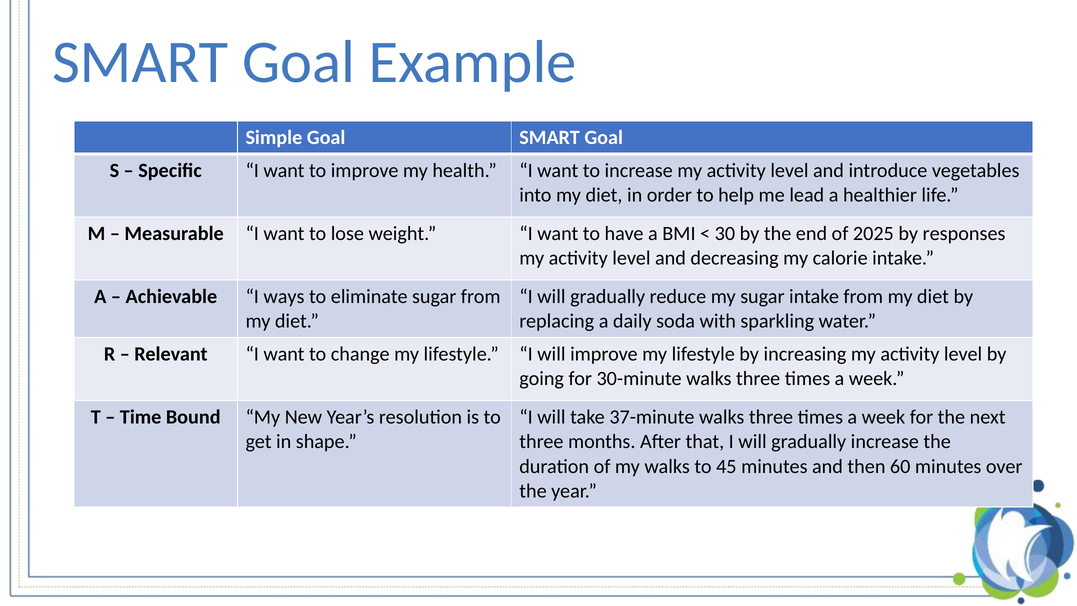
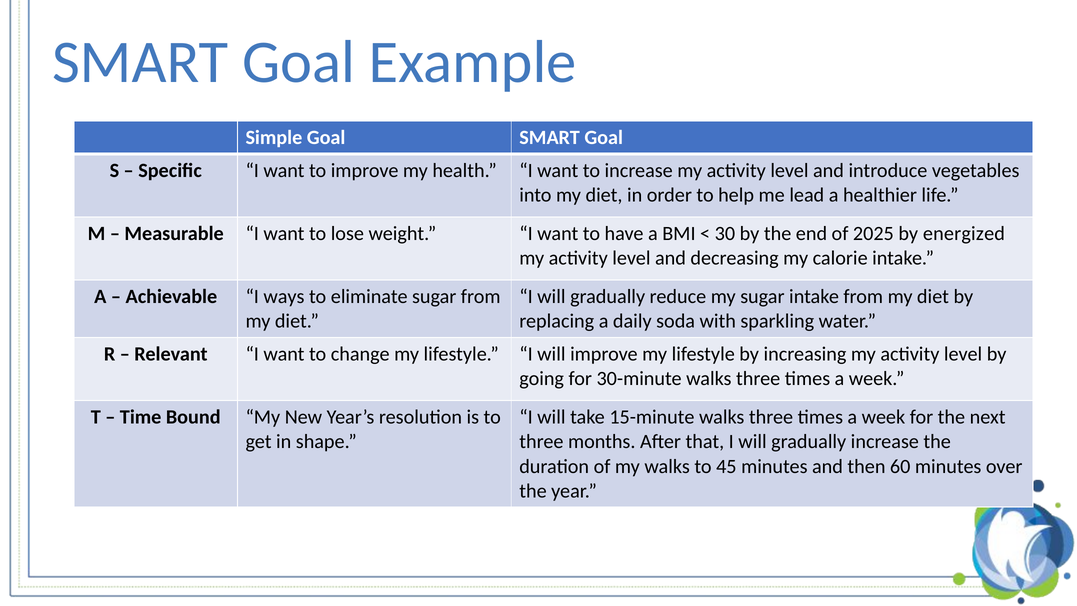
responses: responses -> energized
37-minute: 37-minute -> 15-minute
